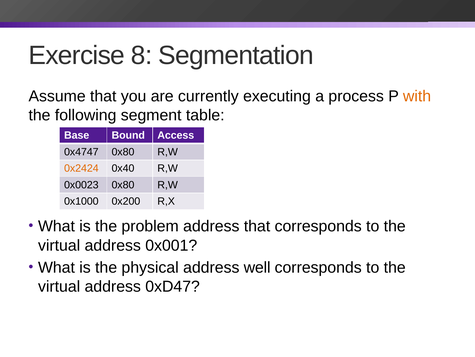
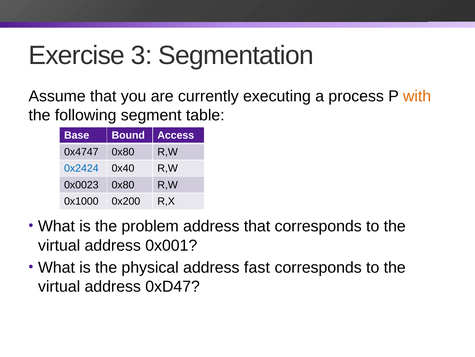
8: 8 -> 3
0x2424 colour: orange -> blue
well: well -> fast
